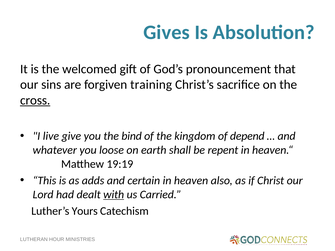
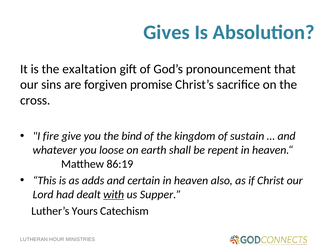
welcomed: welcomed -> exaltation
training: training -> promise
cross underline: present -> none
live: live -> fire
depend: depend -> sustain
19:19: 19:19 -> 86:19
Carried: Carried -> Supper
